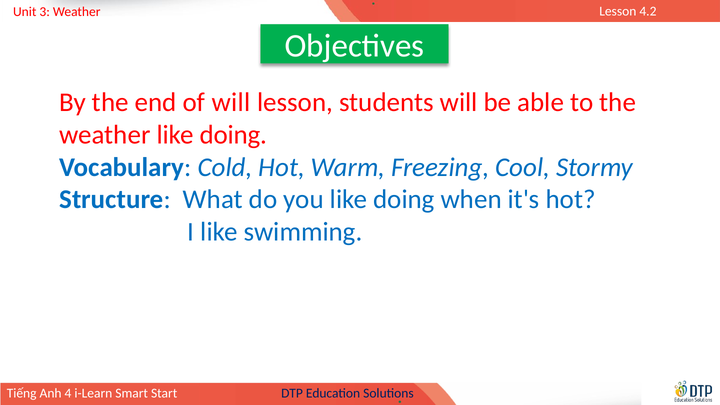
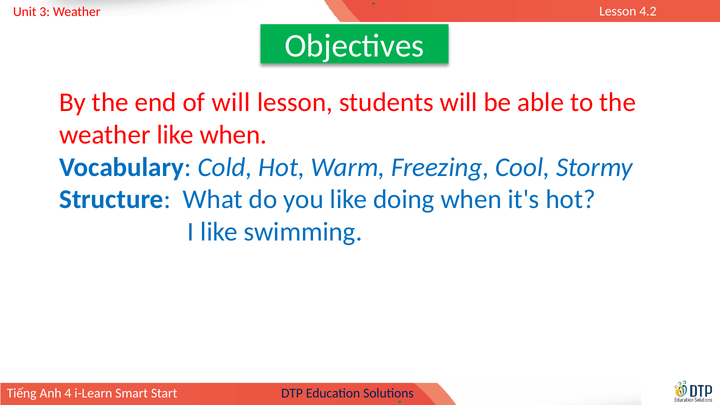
weather like doing: doing -> when
